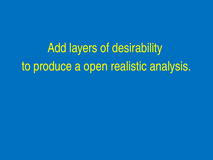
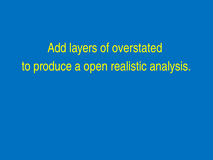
desirability: desirability -> overstated
